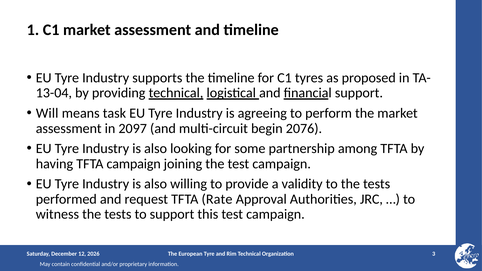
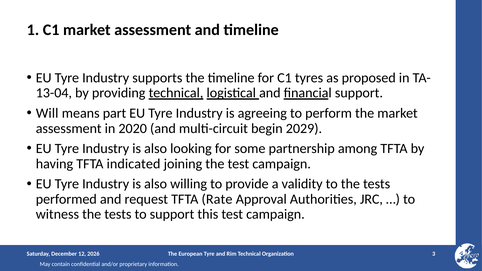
task: task -> part
2097: 2097 -> 2020
2076: 2076 -> 2029
TFTA campaign: campaign -> indicated
